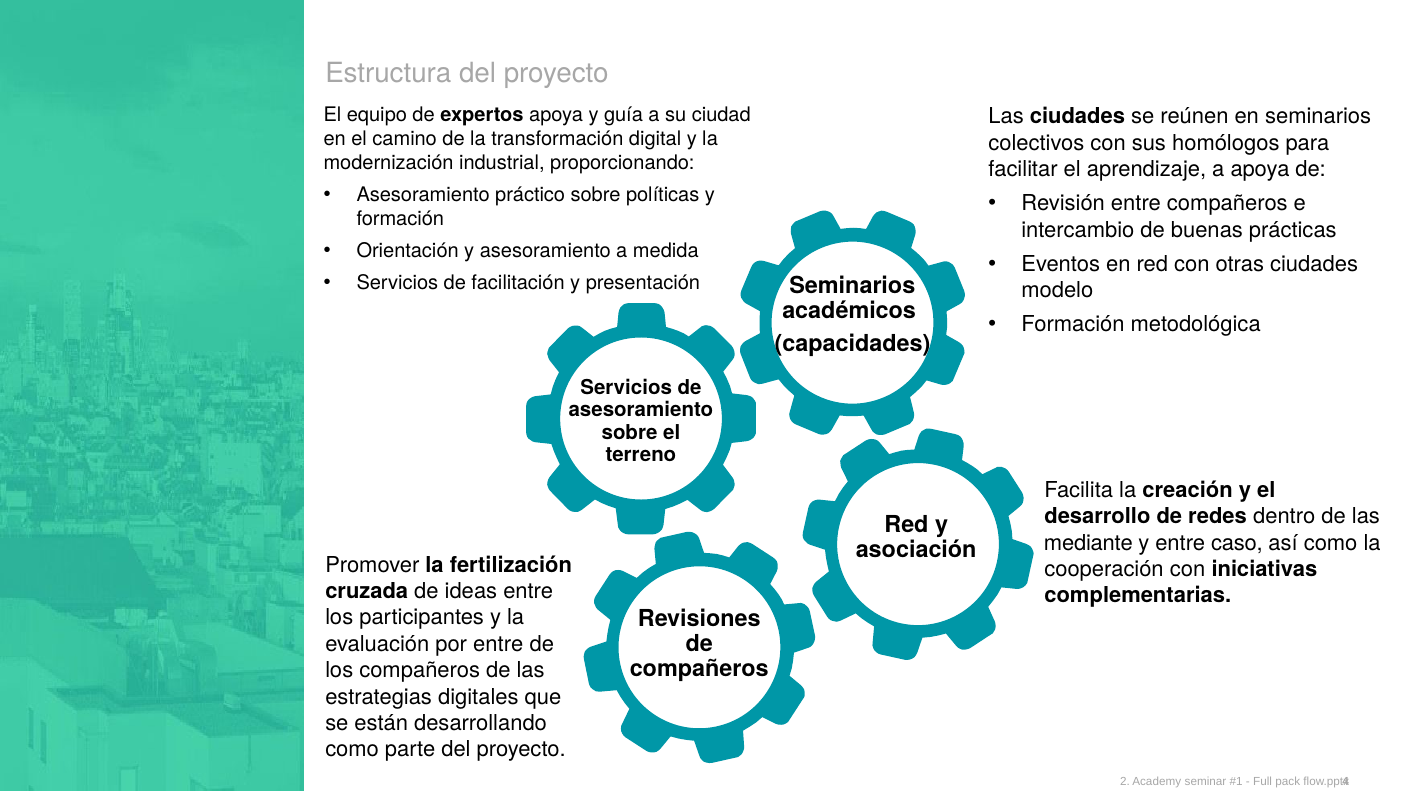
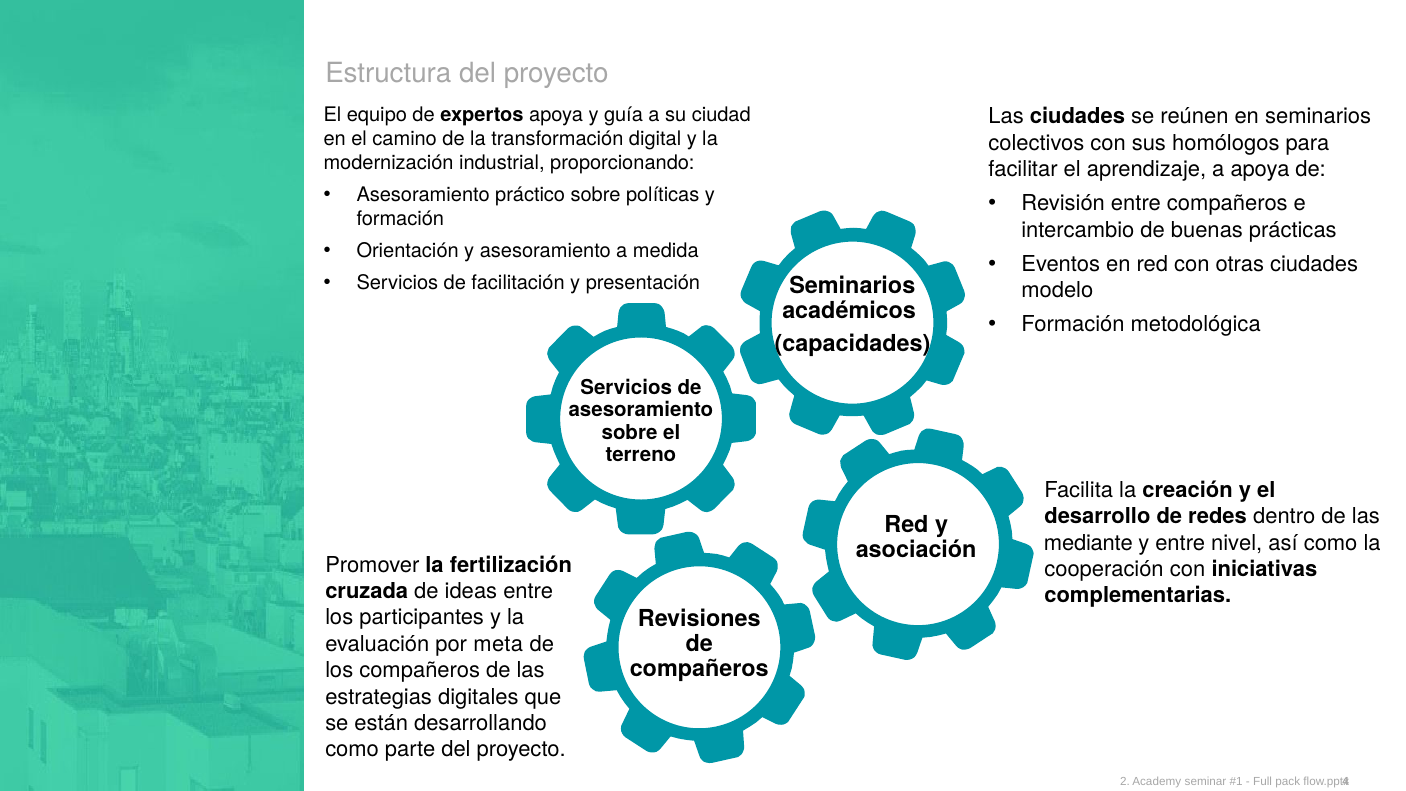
caso: caso -> nivel
por entre: entre -> meta
